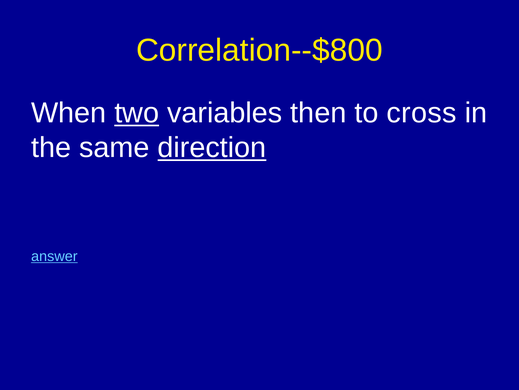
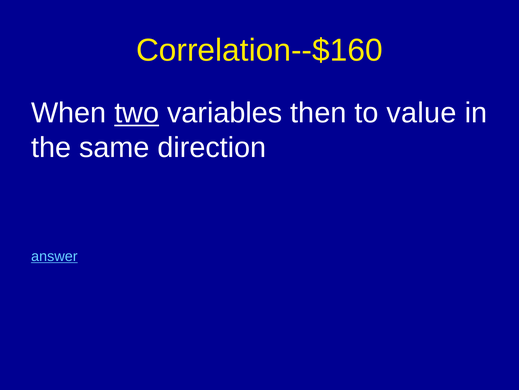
Correlation--$800: Correlation--$800 -> Correlation--$160
cross: cross -> value
direction underline: present -> none
